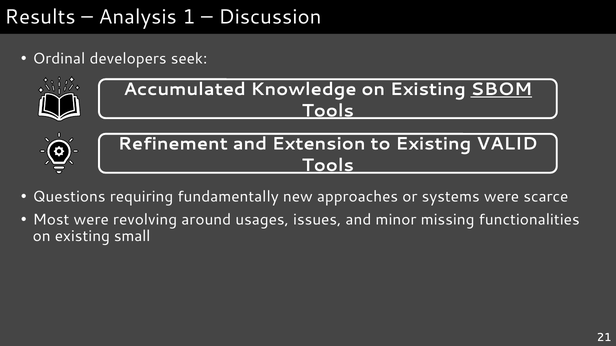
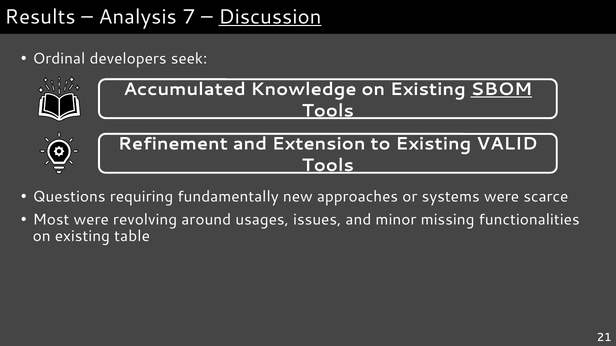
1: 1 -> 7
Discussion underline: none -> present
small: small -> table
